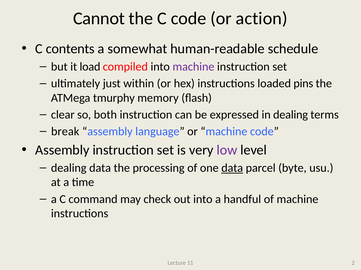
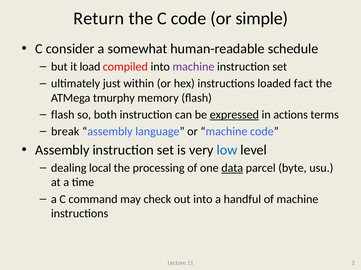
Cannot: Cannot -> Return
action: action -> simple
contents: contents -> consider
pins: pins -> fact
clear at (63, 115): clear -> flash
expressed underline: none -> present
in dealing: dealing -> actions
low colour: purple -> blue
dealing data: data -> local
